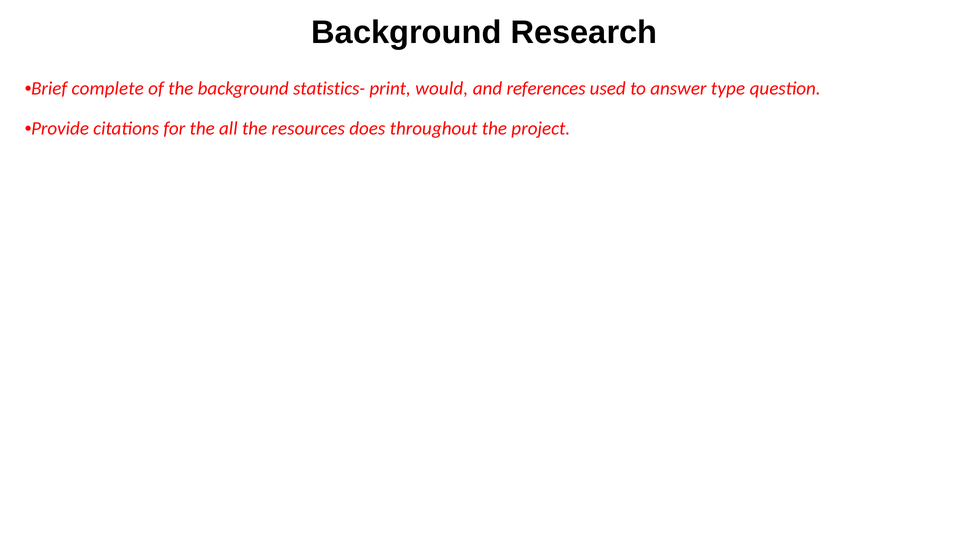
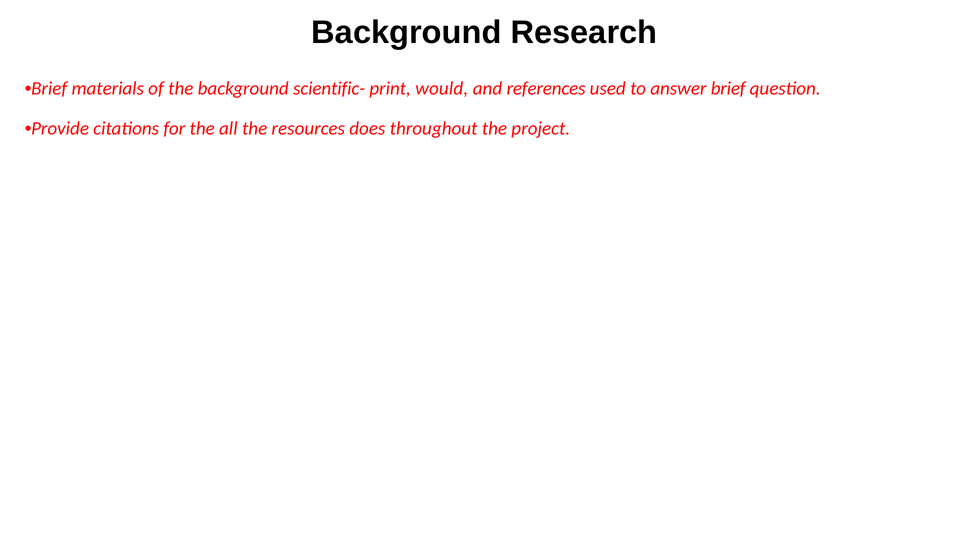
complete: complete -> materials
statistics-: statistics- -> scientific-
answer type: type -> brief
